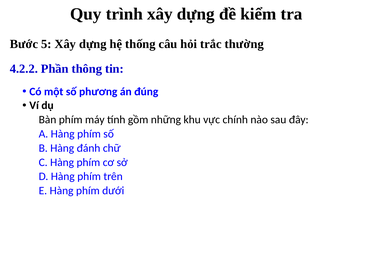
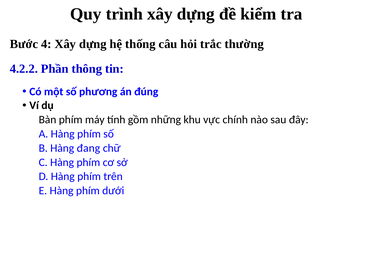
5: 5 -> 4
đánh: đánh -> đang
